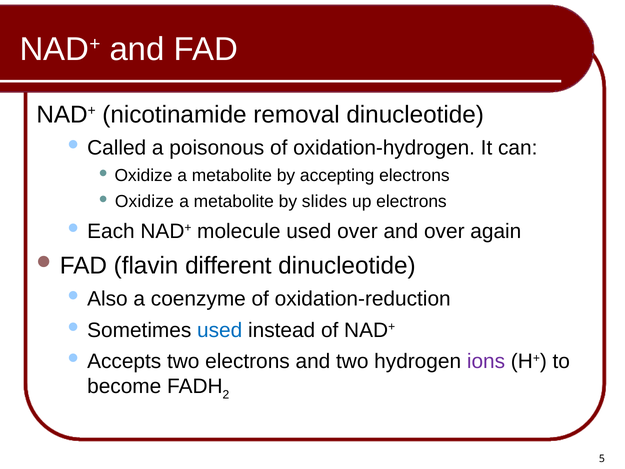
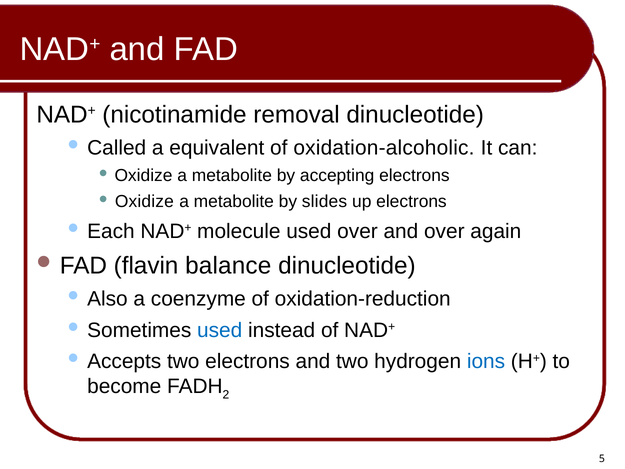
poisonous: poisonous -> equivalent
oxidation-hydrogen: oxidation-hydrogen -> oxidation-alcoholic
different: different -> balance
ions colour: purple -> blue
